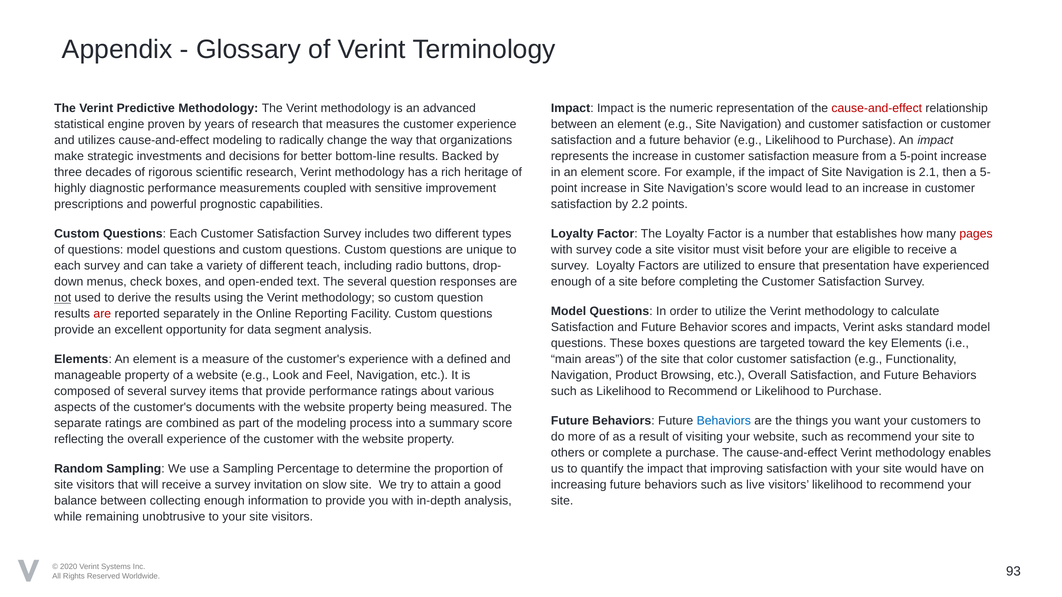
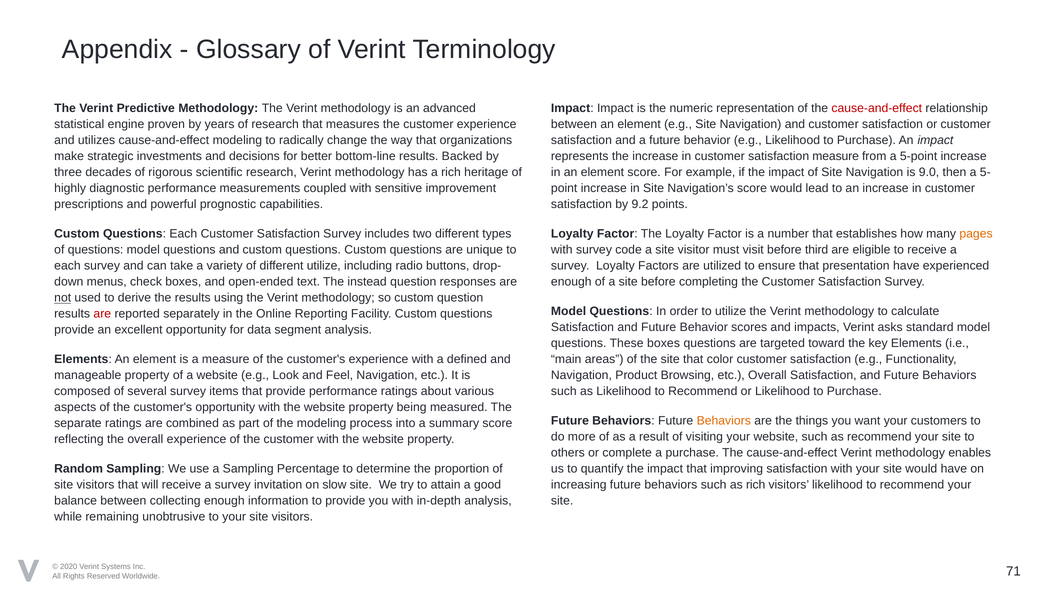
2.1: 2.1 -> 9.0
2.2: 2.2 -> 9.2
pages colour: red -> orange
before your: your -> third
different teach: teach -> utilize
The several: several -> instead
customer's documents: documents -> opportunity
Behaviors at (724, 421) colour: blue -> orange
as live: live -> rich
93: 93 -> 71
